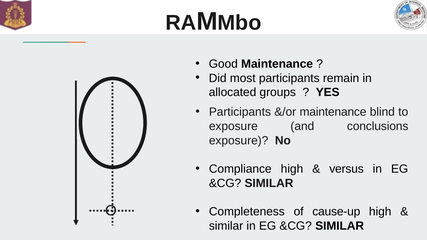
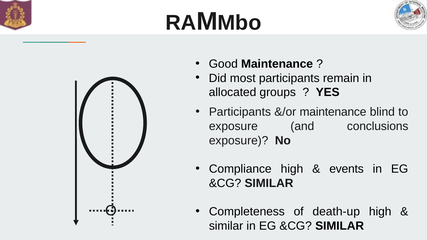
versus: versus -> events
cause-up: cause-up -> death-up
